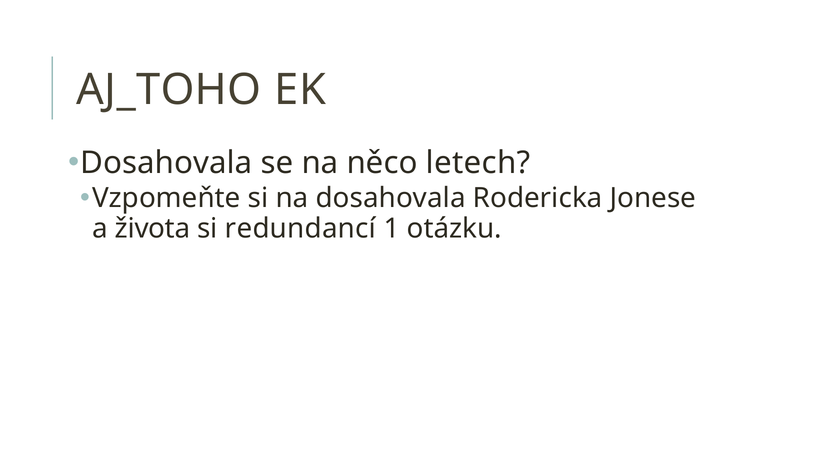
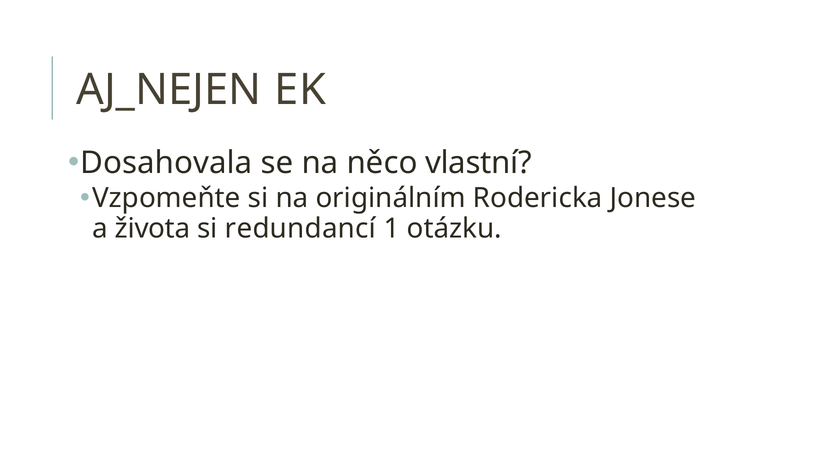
AJ_TOHO: AJ_TOHO -> AJ_NEJEN
letech: letech -> vlastní
na dosahovala: dosahovala -> originálním
